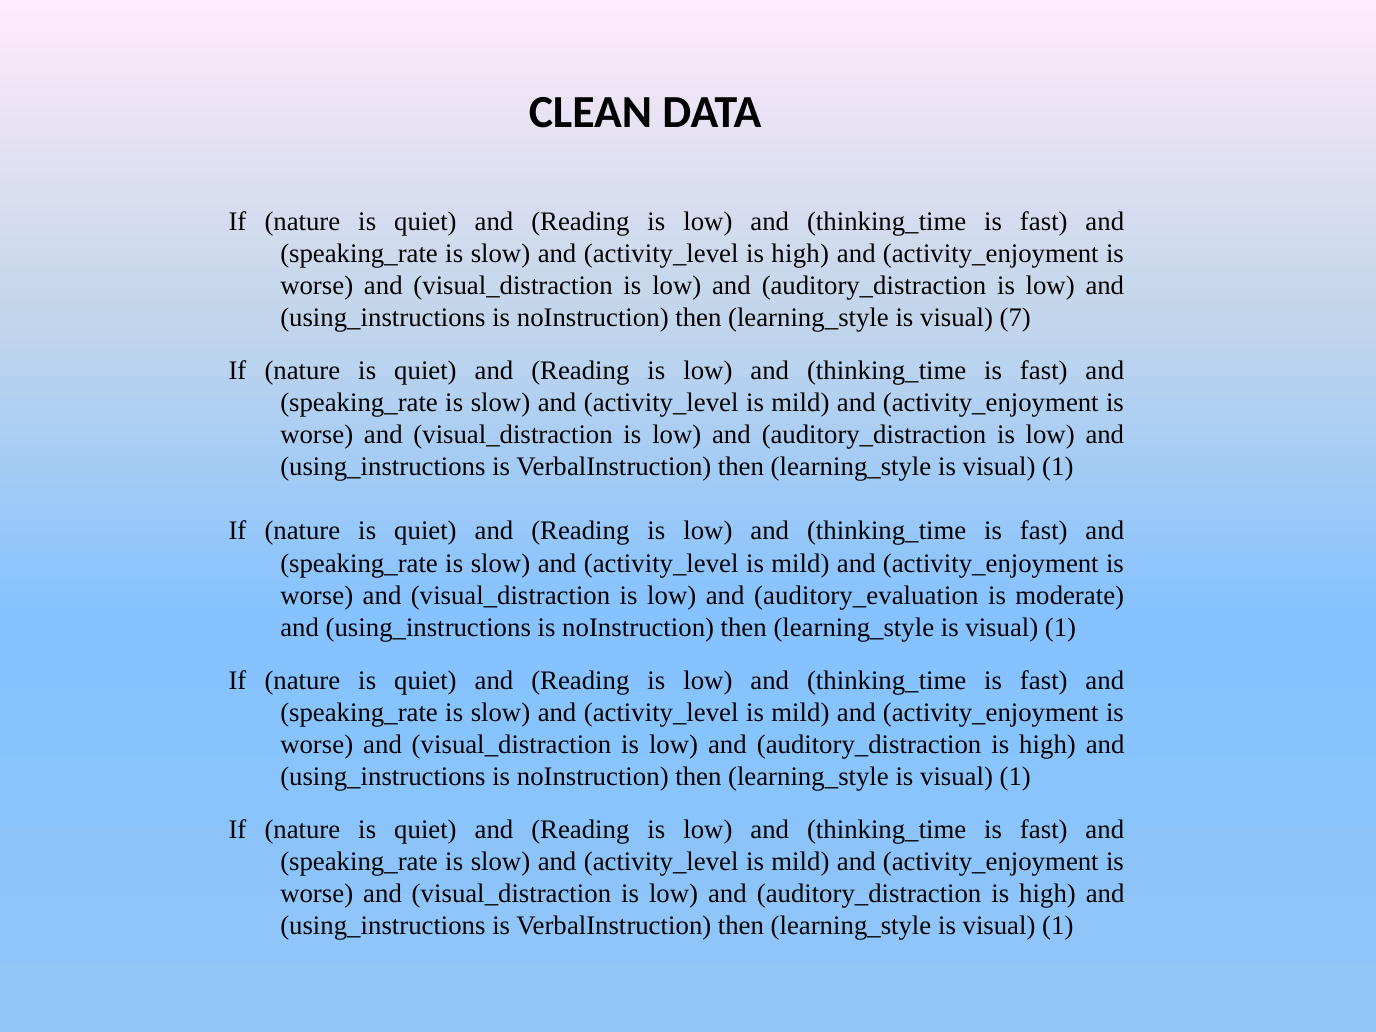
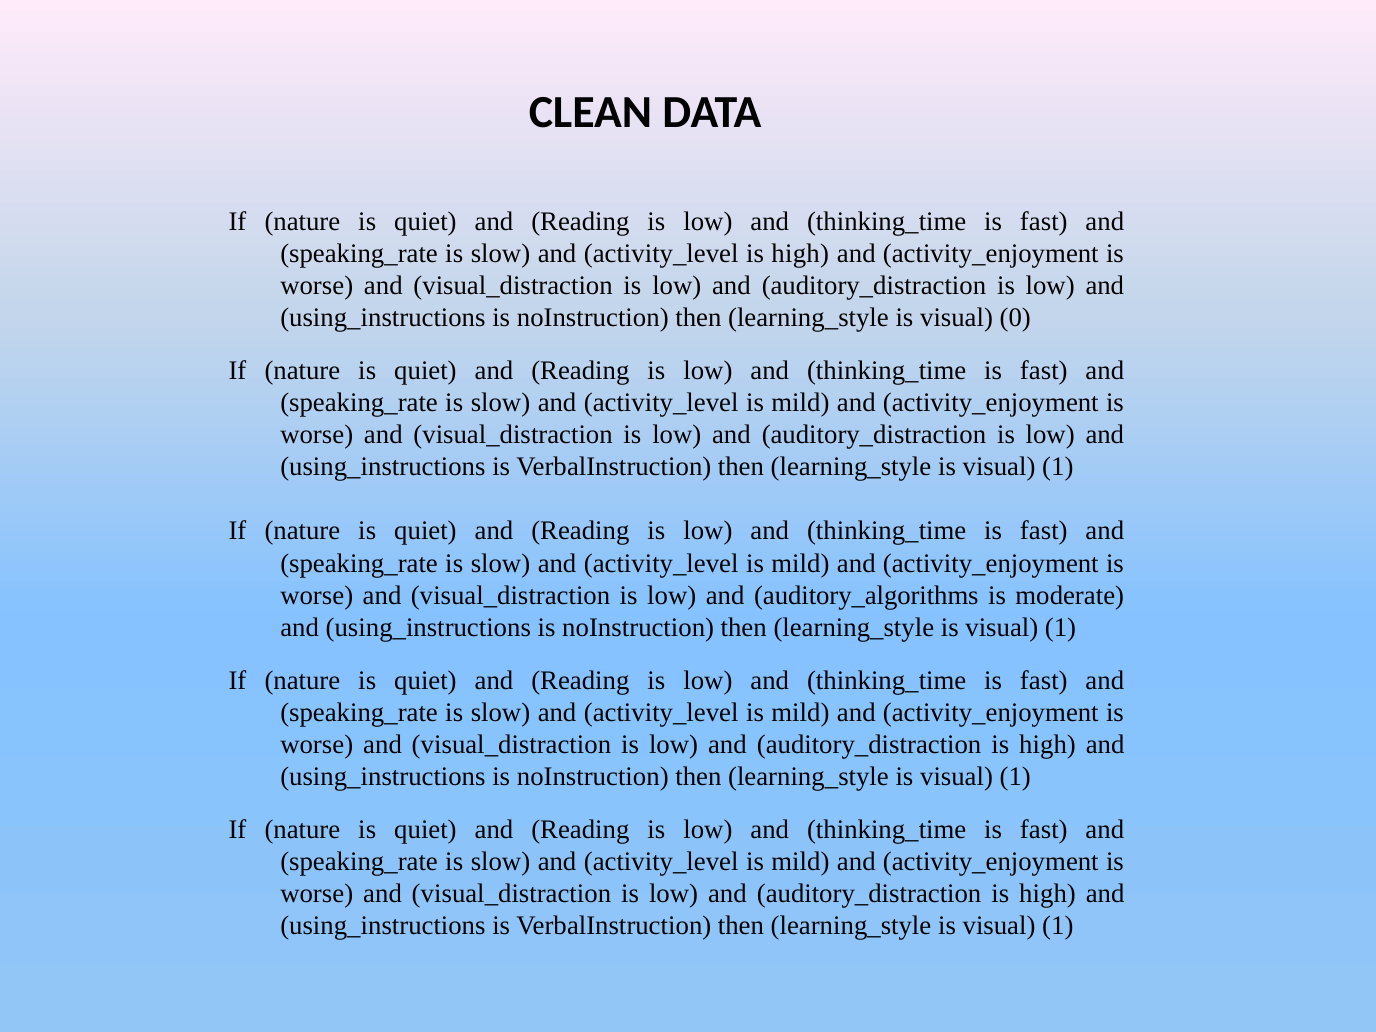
7: 7 -> 0
auditory_evaluation: auditory_evaluation -> auditory_algorithms
